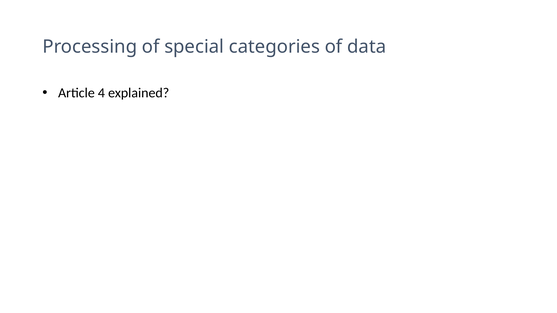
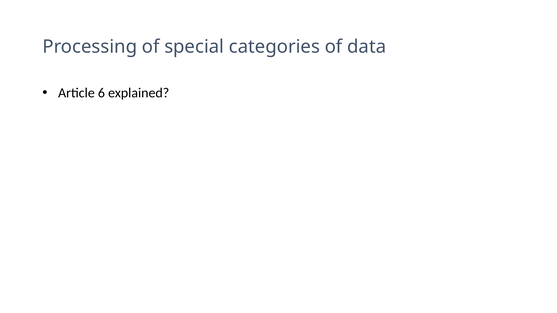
4: 4 -> 6
